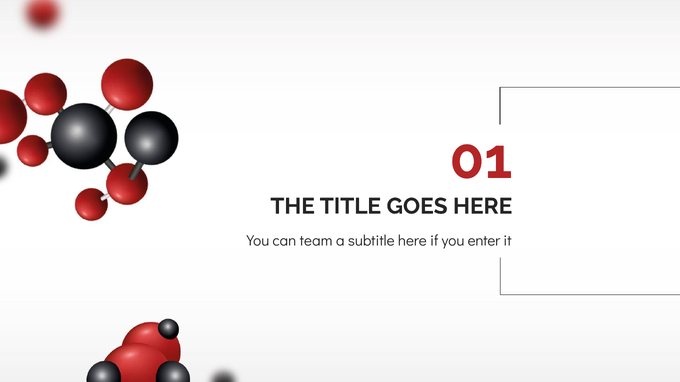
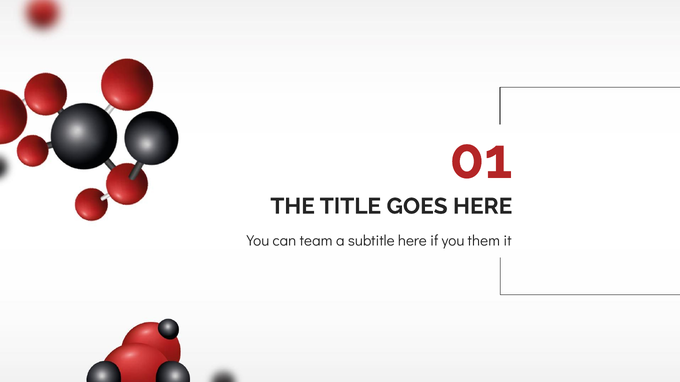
enter: enter -> them
